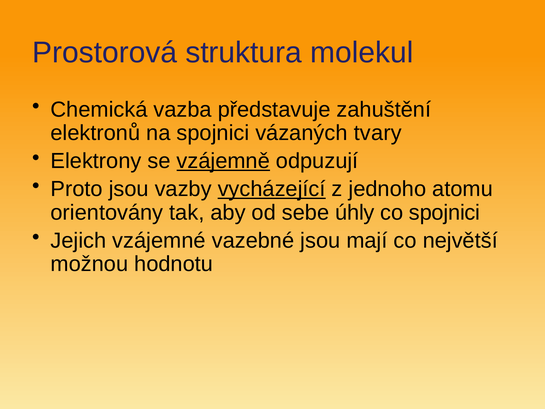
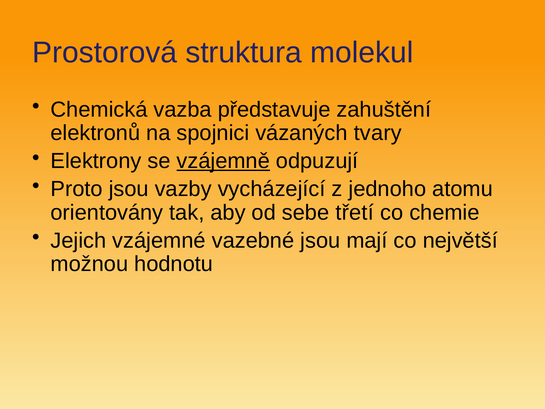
vycházející underline: present -> none
úhly: úhly -> třetí
co spojnici: spojnici -> chemie
